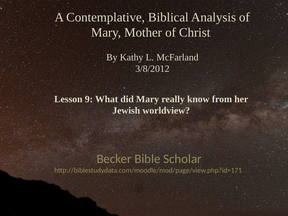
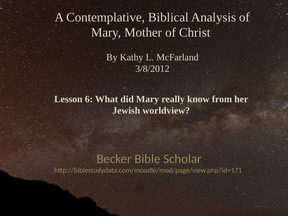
9: 9 -> 6
